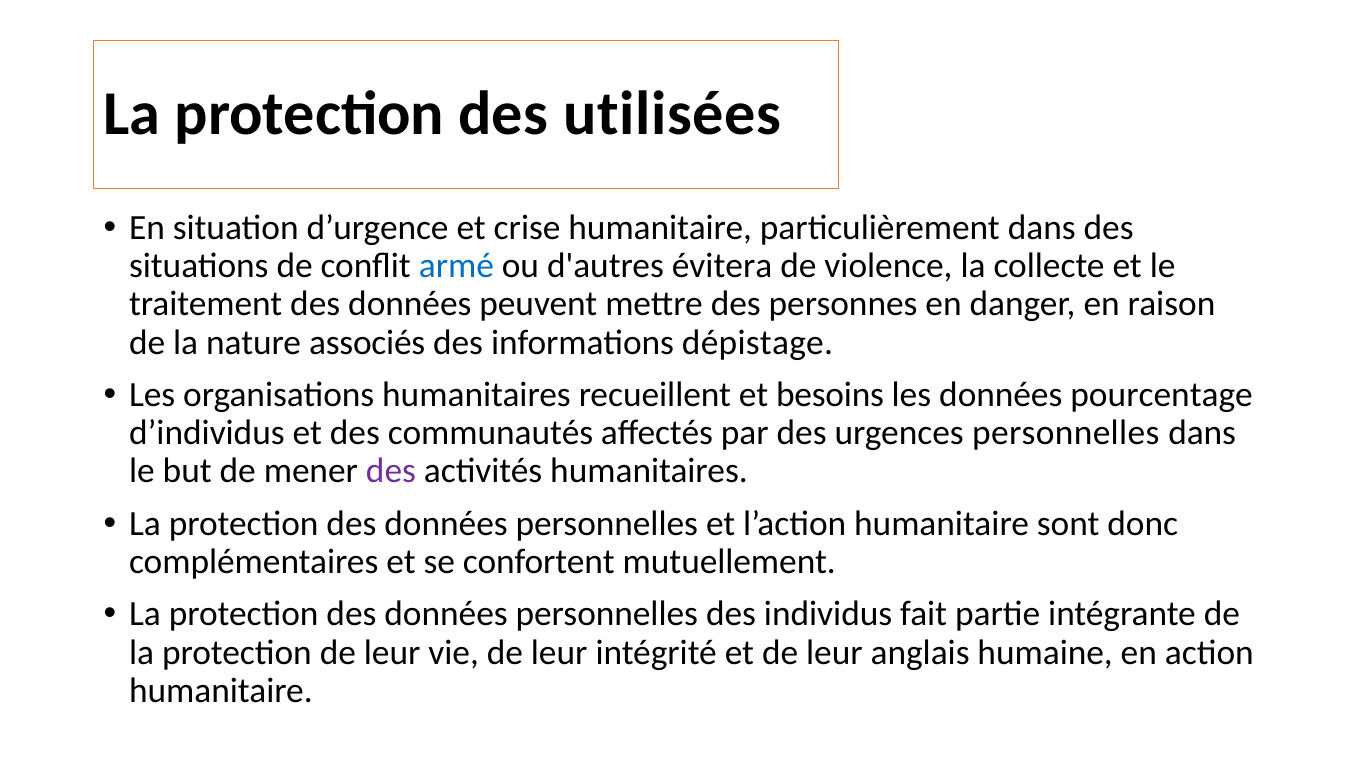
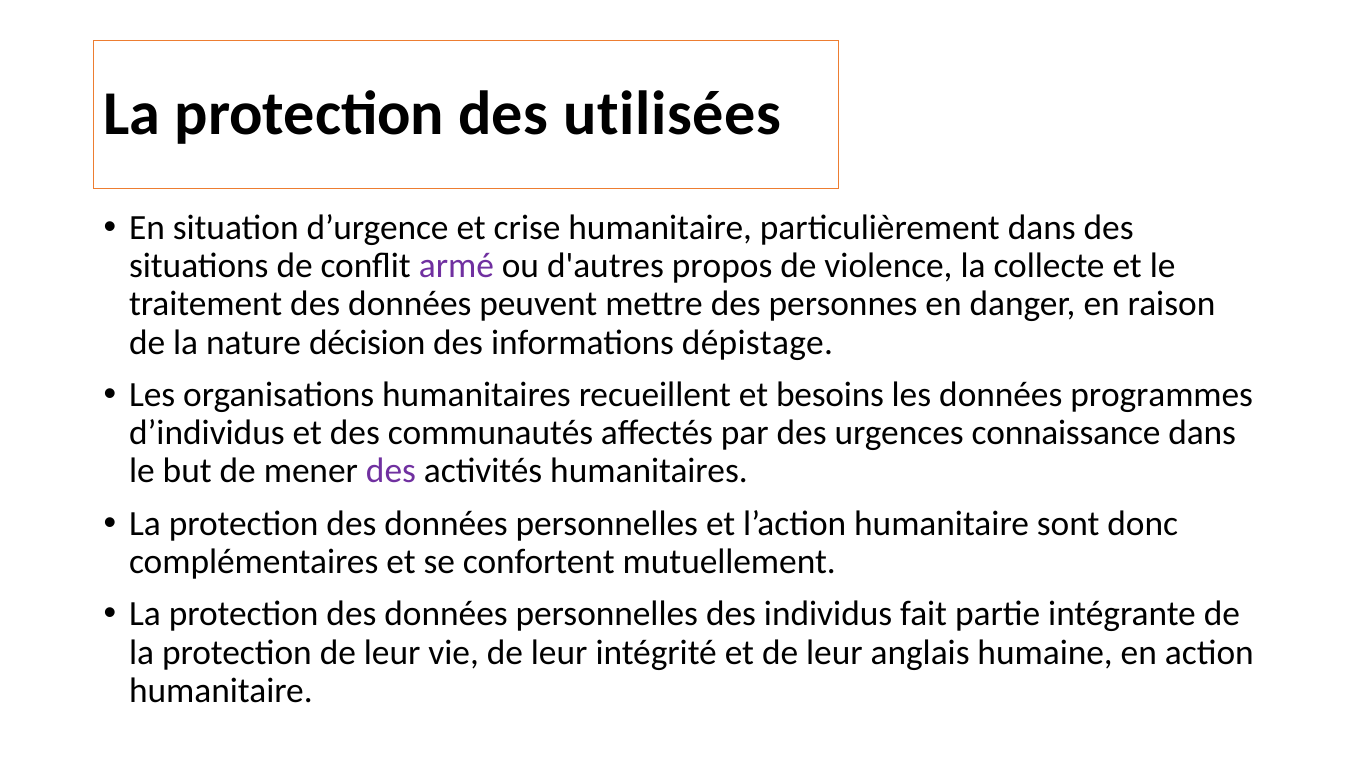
armé colour: blue -> purple
évitera: évitera -> propos
associés: associés -> décision
pourcentage: pourcentage -> programmes
urgences personnelles: personnelles -> connaissance
